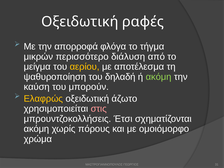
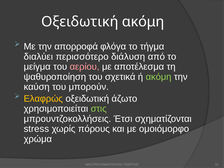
Οξειδωτική ραφές: ραφές -> ακόμη
μικρών: μικρών -> διαλύει
αερίου colour: yellow -> pink
δηλαδή: δηλαδή -> σχετικά
στις colour: pink -> light green
ακόμη at (36, 129): ακόμη -> stress
